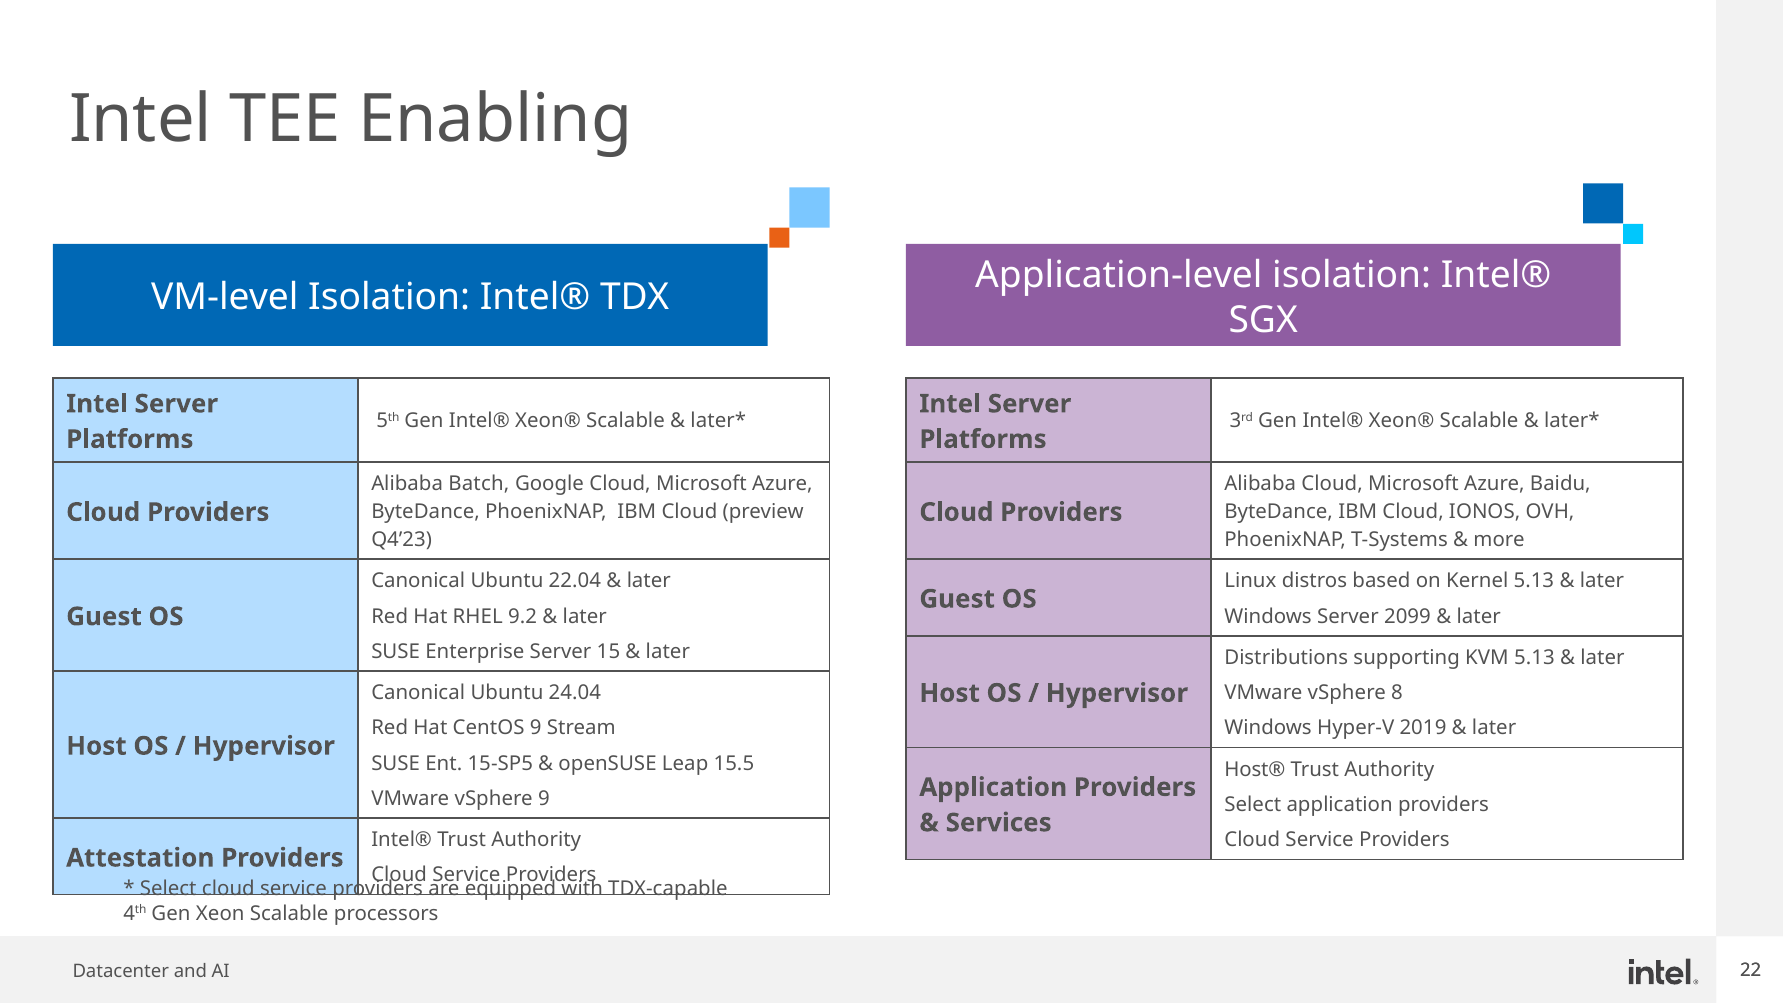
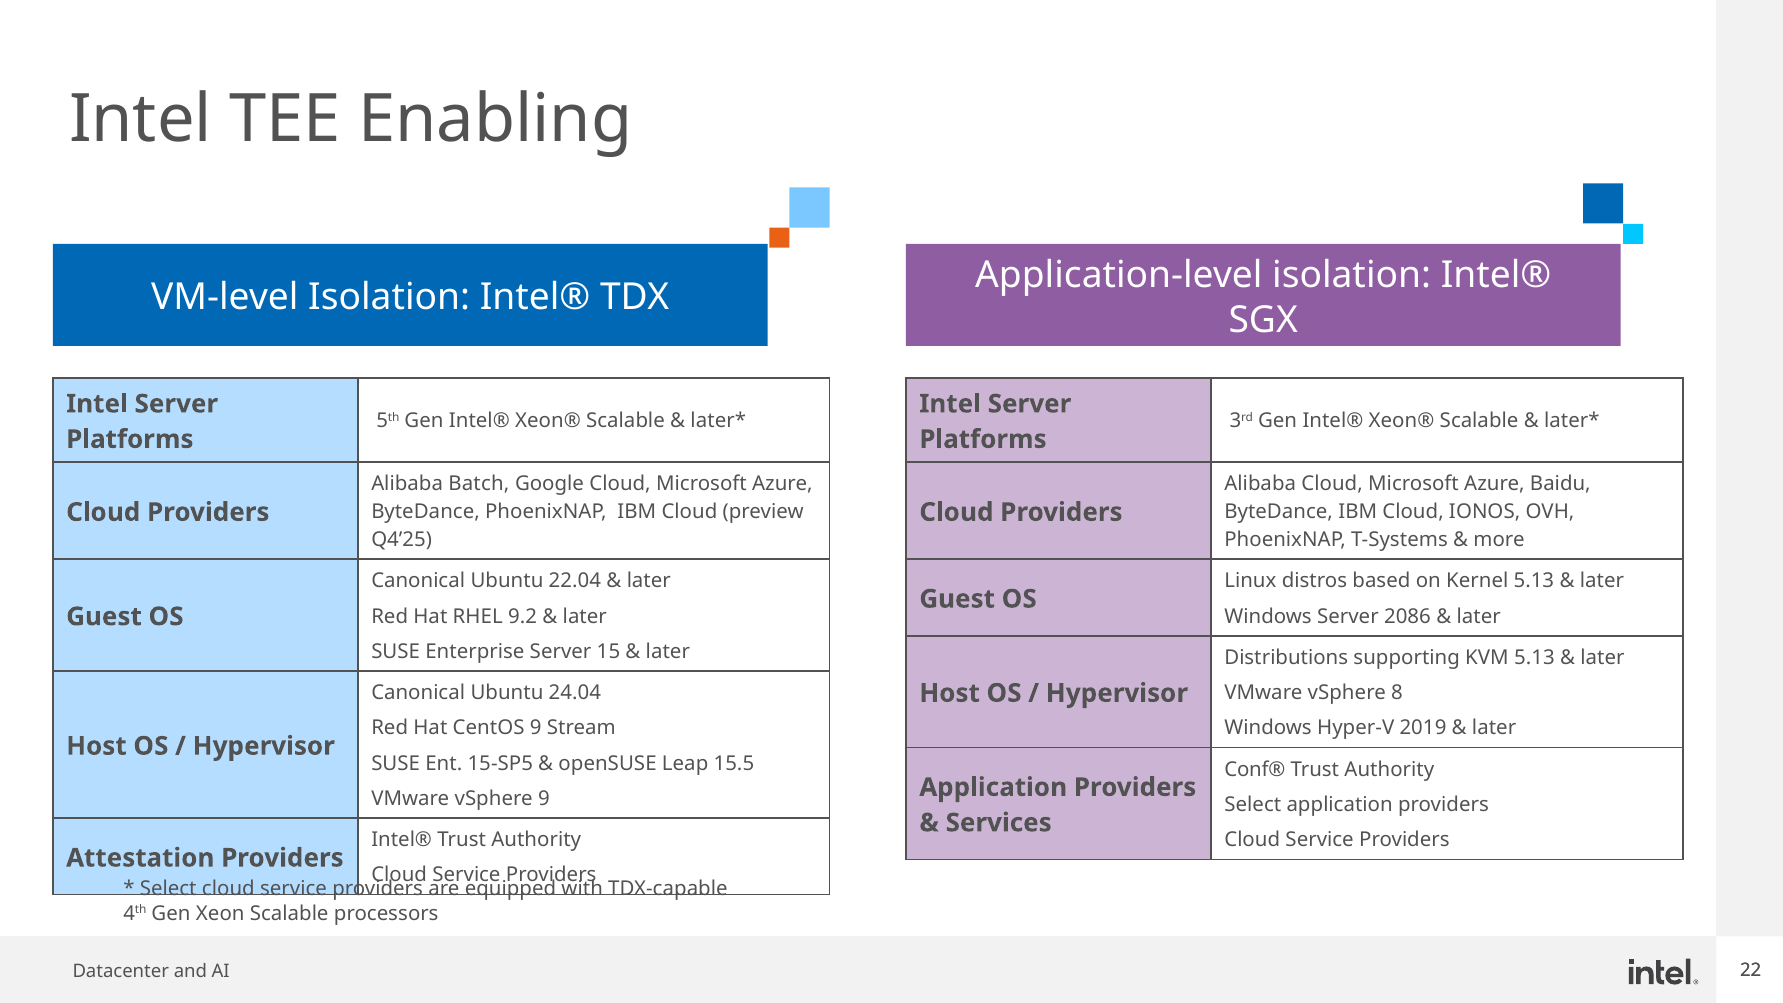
Q4’23: Q4’23 -> Q4’25
2099: 2099 -> 2086
Host®: Host® -> Conf®
